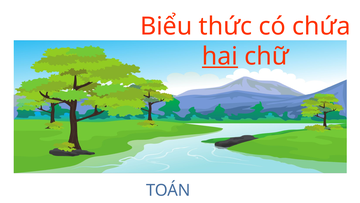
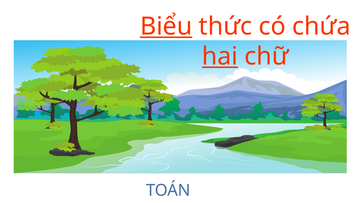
Biểu underline: none -> present
